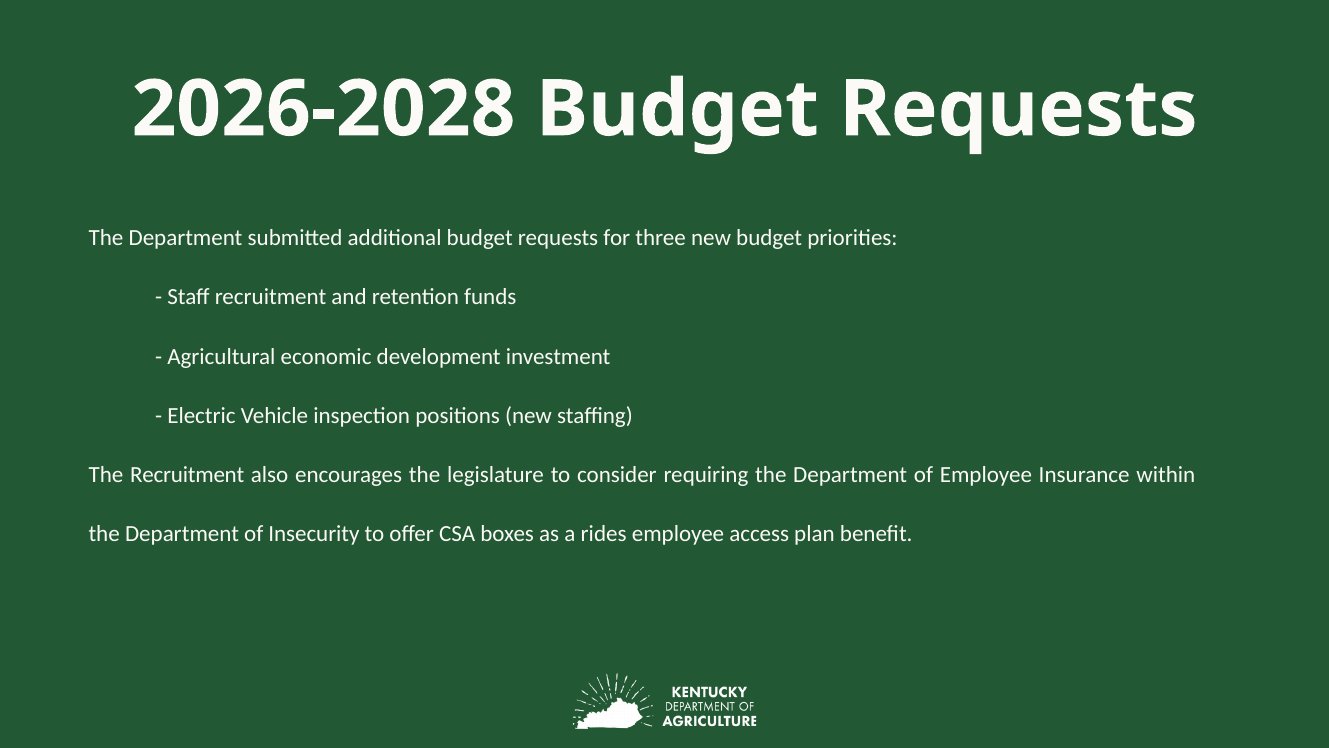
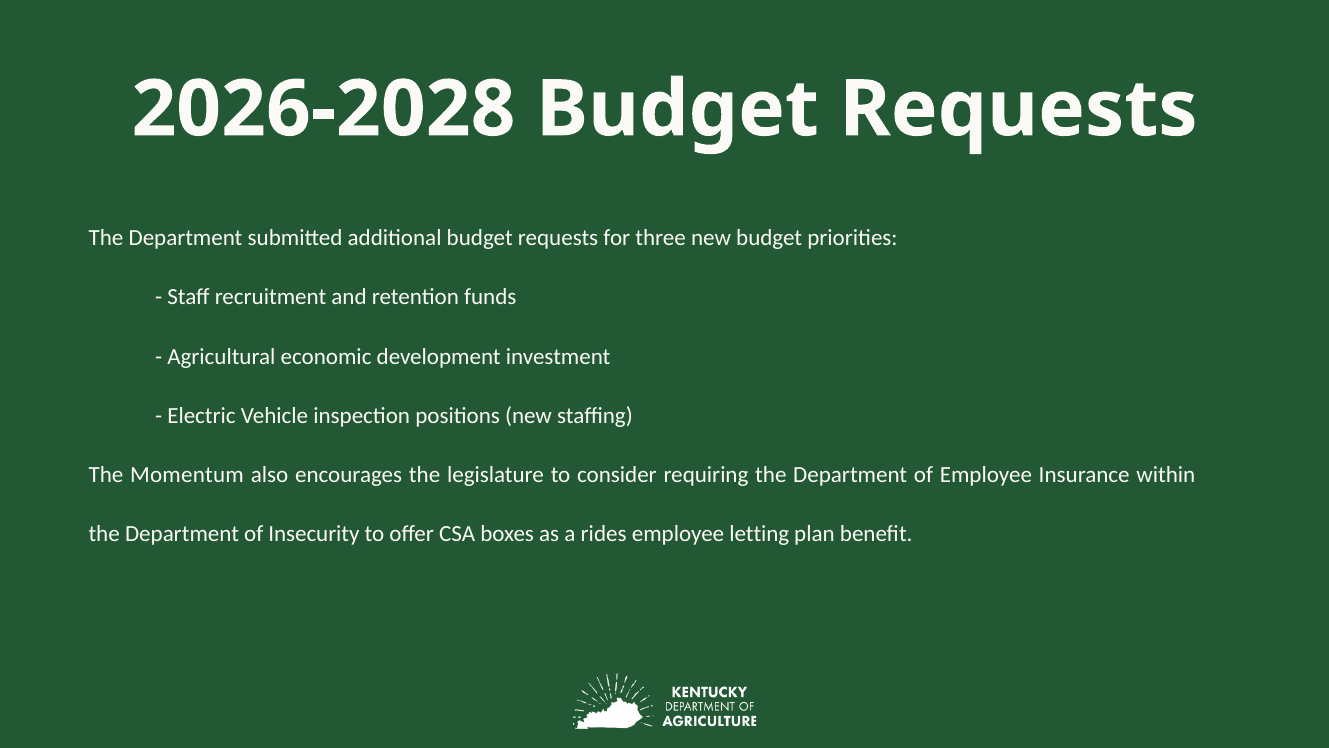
The Recruitment: Recruitment -> Momentum
access: access -> letting
